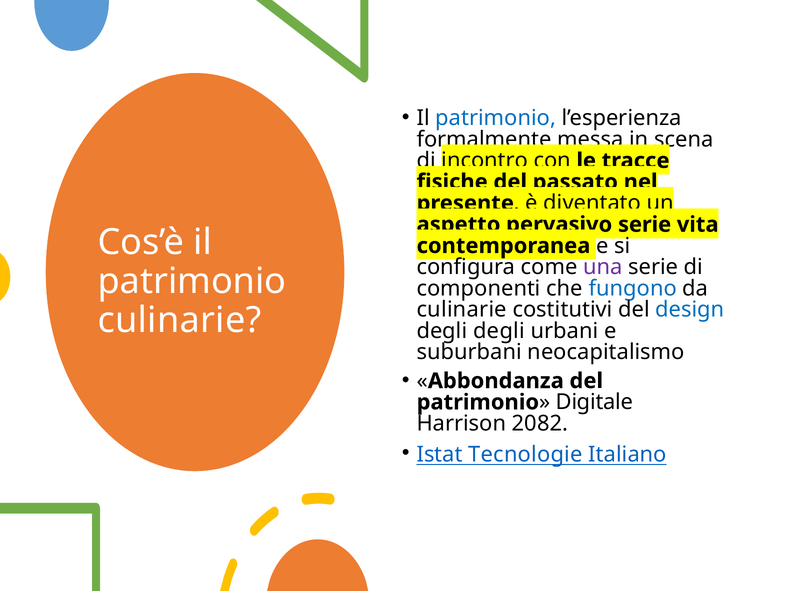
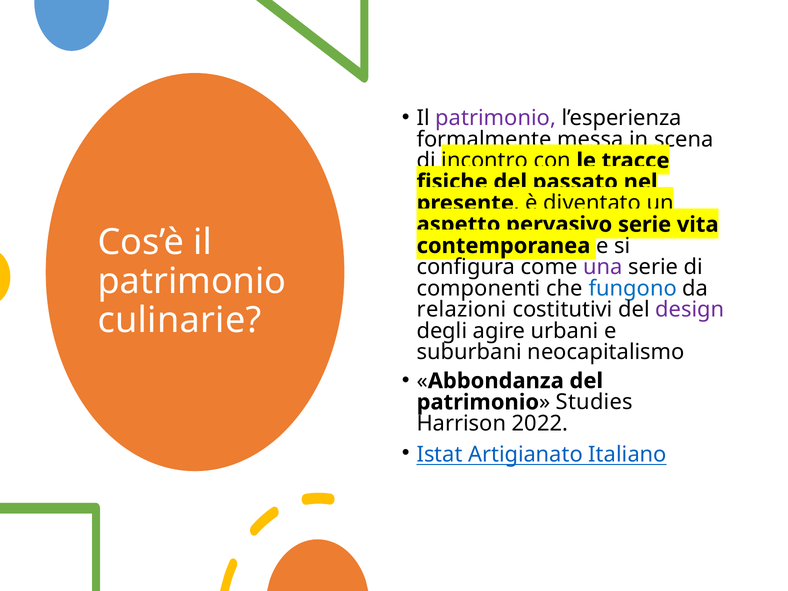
patrimonio at (496, 118) colour: blue -> purple
culinarie at (462, 310): culinarie -> relazioni
design colour: blue -> purple
degli degli: degli -> agire
Digitale: Digitale -> Studies
2082: 2082 -> 2022
Tecnologie: Tecnologie -> Artigianato
